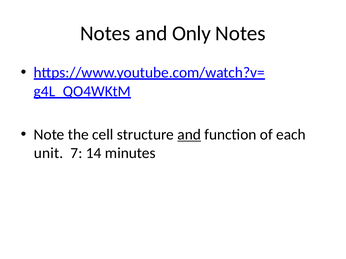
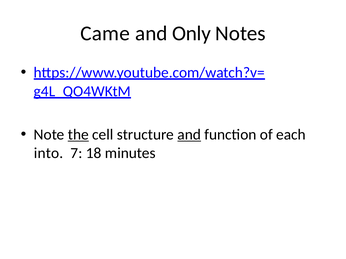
Notes at (105, 33): Notes -> Came
the underline: none -> present
unit: unit -> into
14: 14 -> 18
